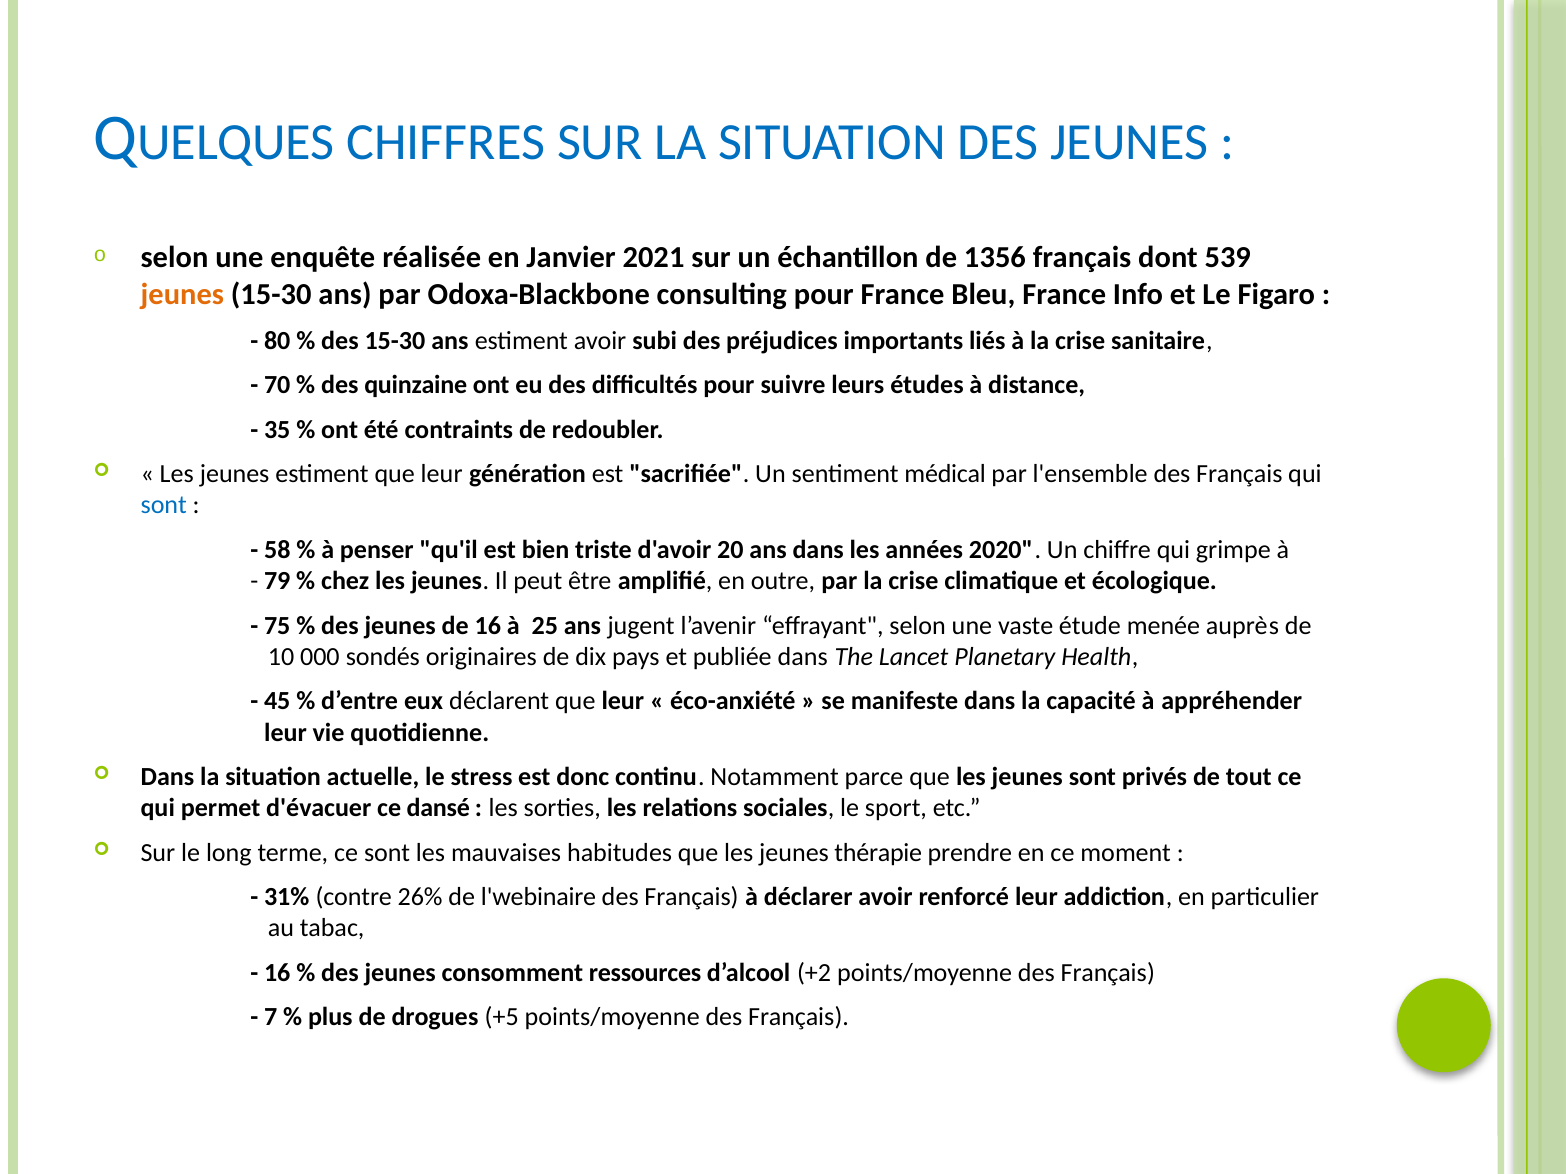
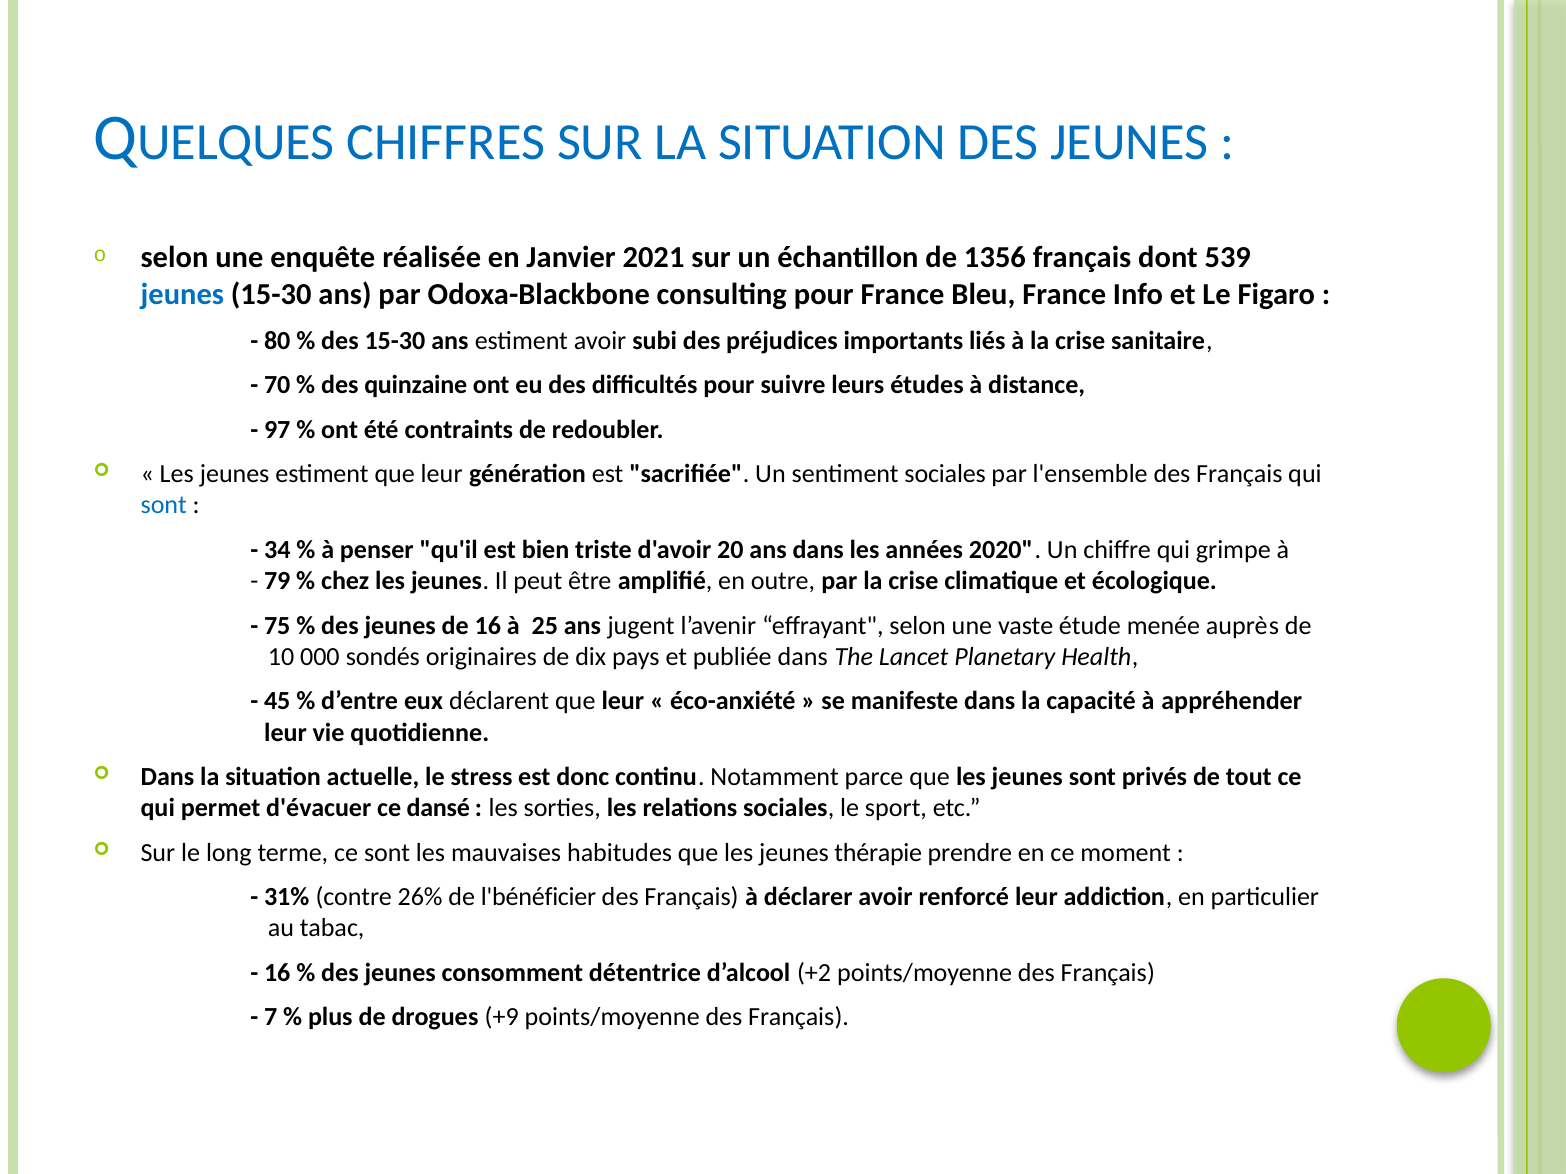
jeunes at (182, 294) colour: orange -> blue
35: 35 -> 97
sentiment médical: médical -> sociales
58: 58 -> 34
l'webinaire: l'webinaire -> l'bénéficier
ressources: ressources -> détentrice
+5: +5 -> +9
